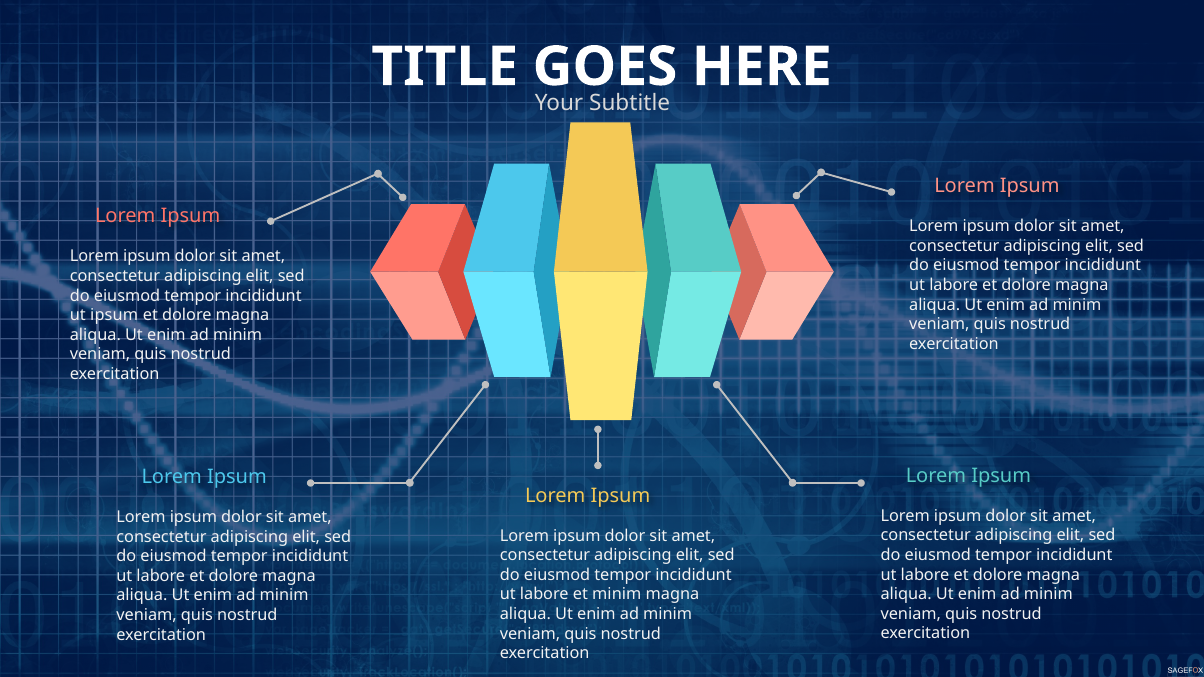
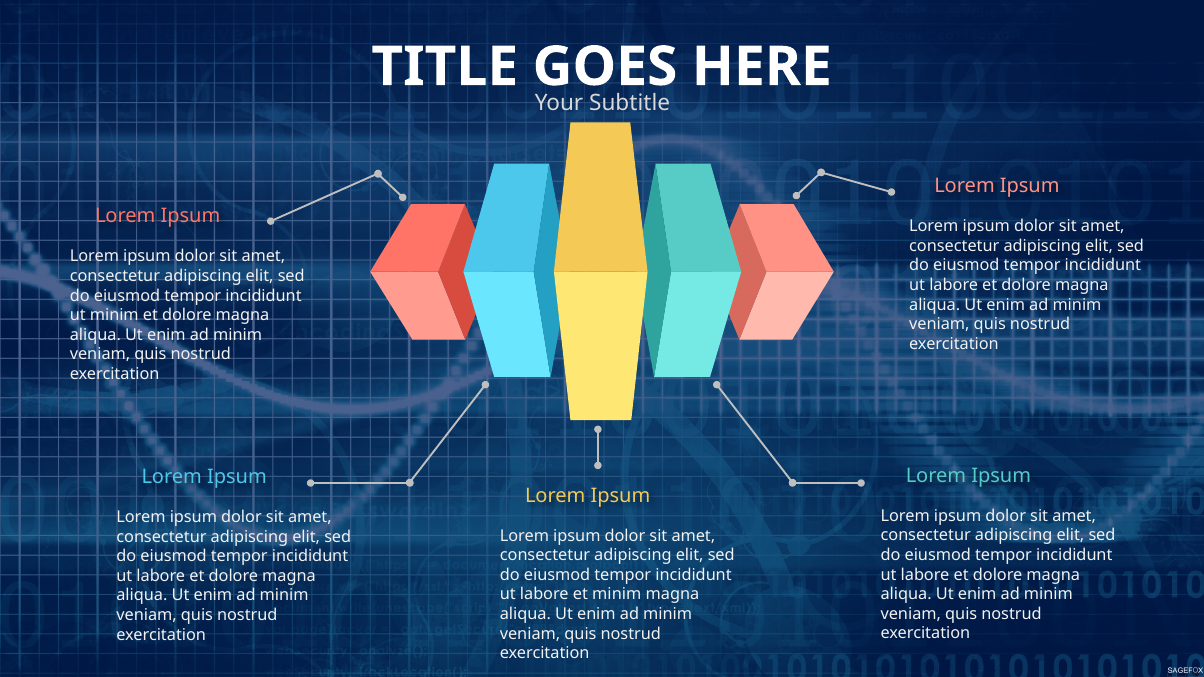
ut ipsum: ipsum -> minim
